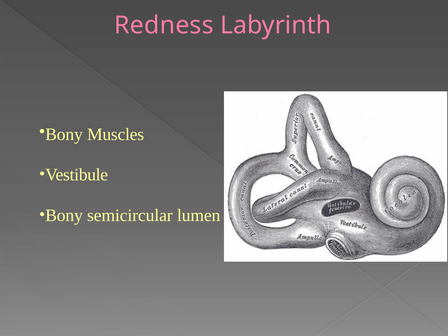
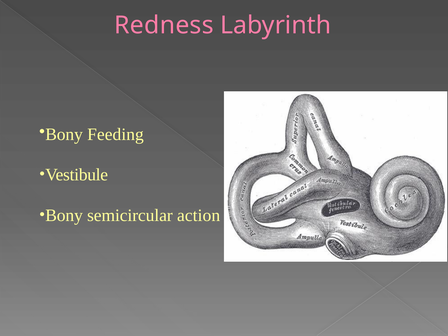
Muscles: Muscles -> Feeding
lumen: lumen -> action
